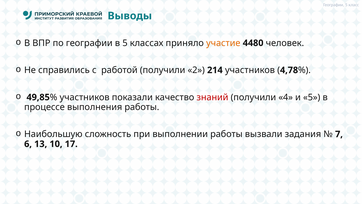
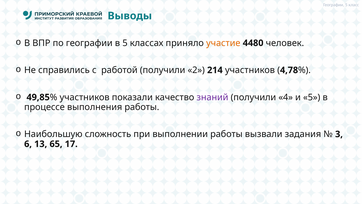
знаний colour: red -> purple
7: 7 -> 3
10: 10 -> 65
